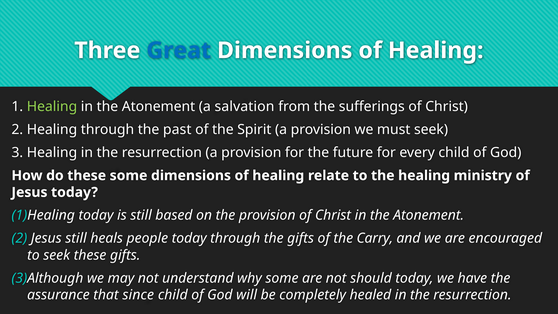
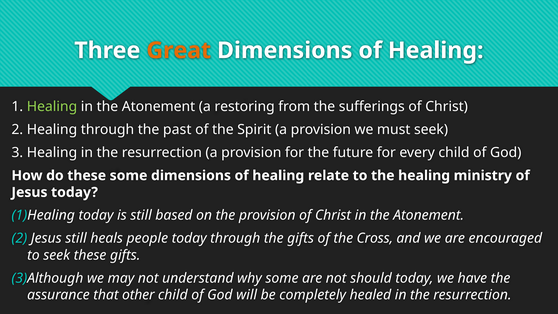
Great colour: blue -> orange
salvation: salvation -> restoring
Carry: Carry -> Cross
since: since -> other
